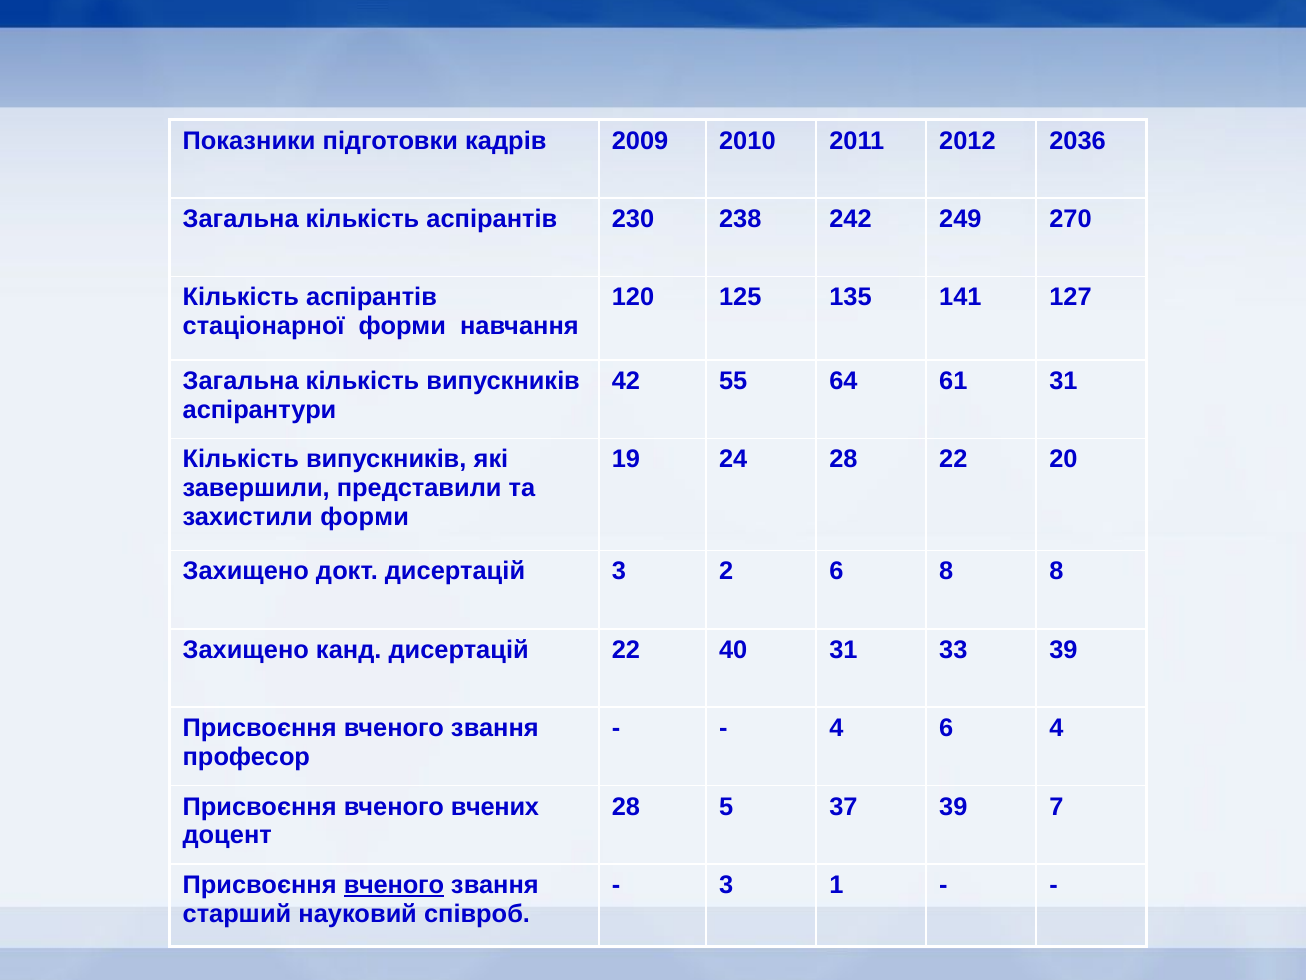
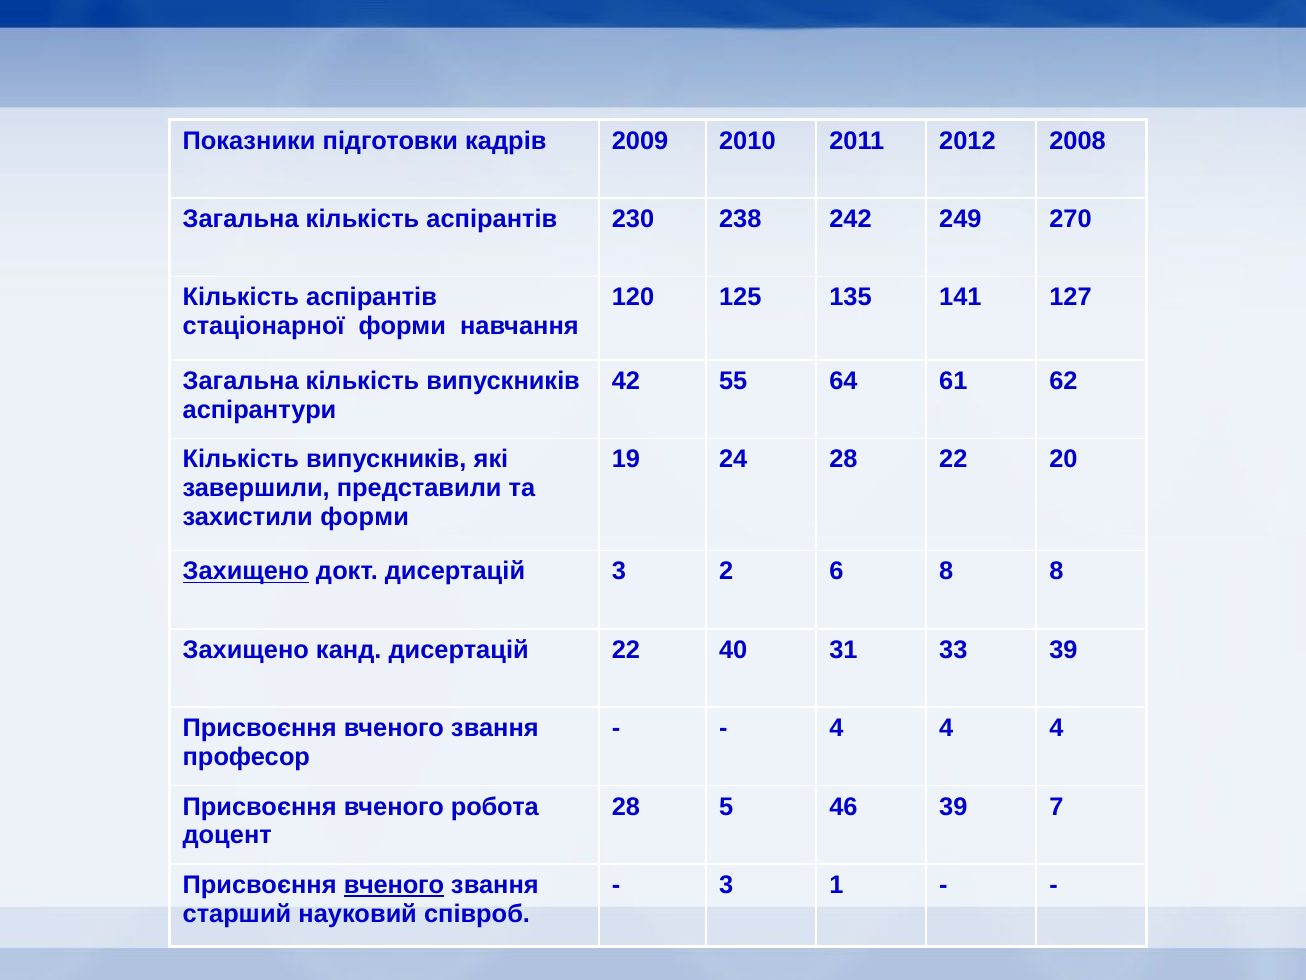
2036: 2036 -> 2008
61 31: 31 -> 62
Захищено at (246, 571) underline: none -> present
6 at (946, 728): 6 -> 4
вчених: вчених -> робота
37: 37 -> 46
